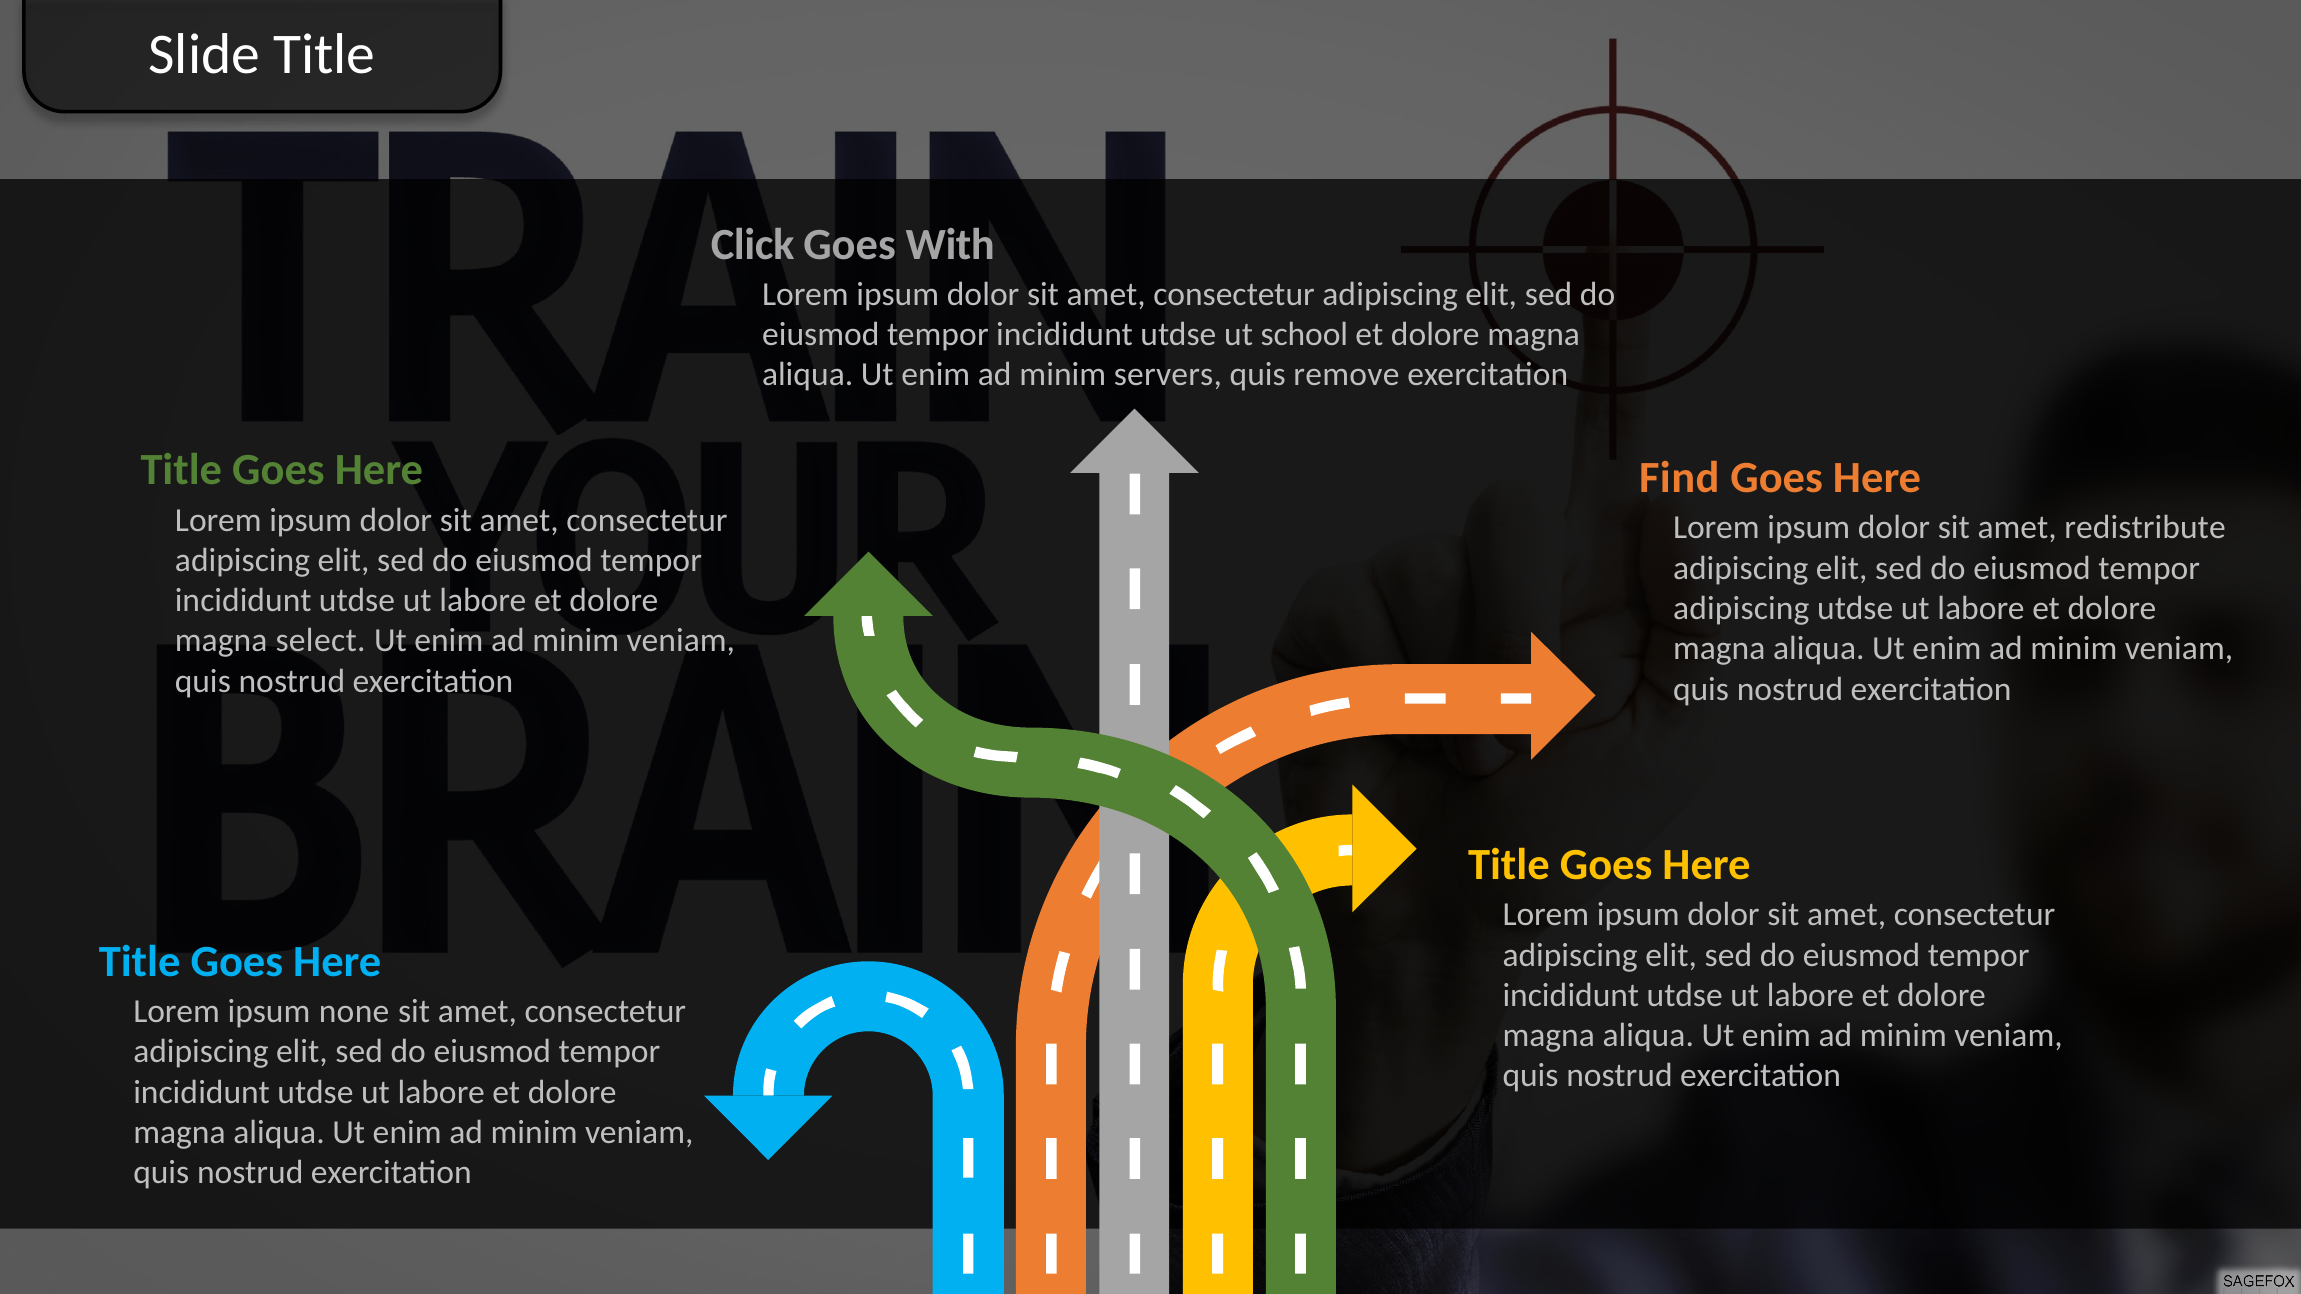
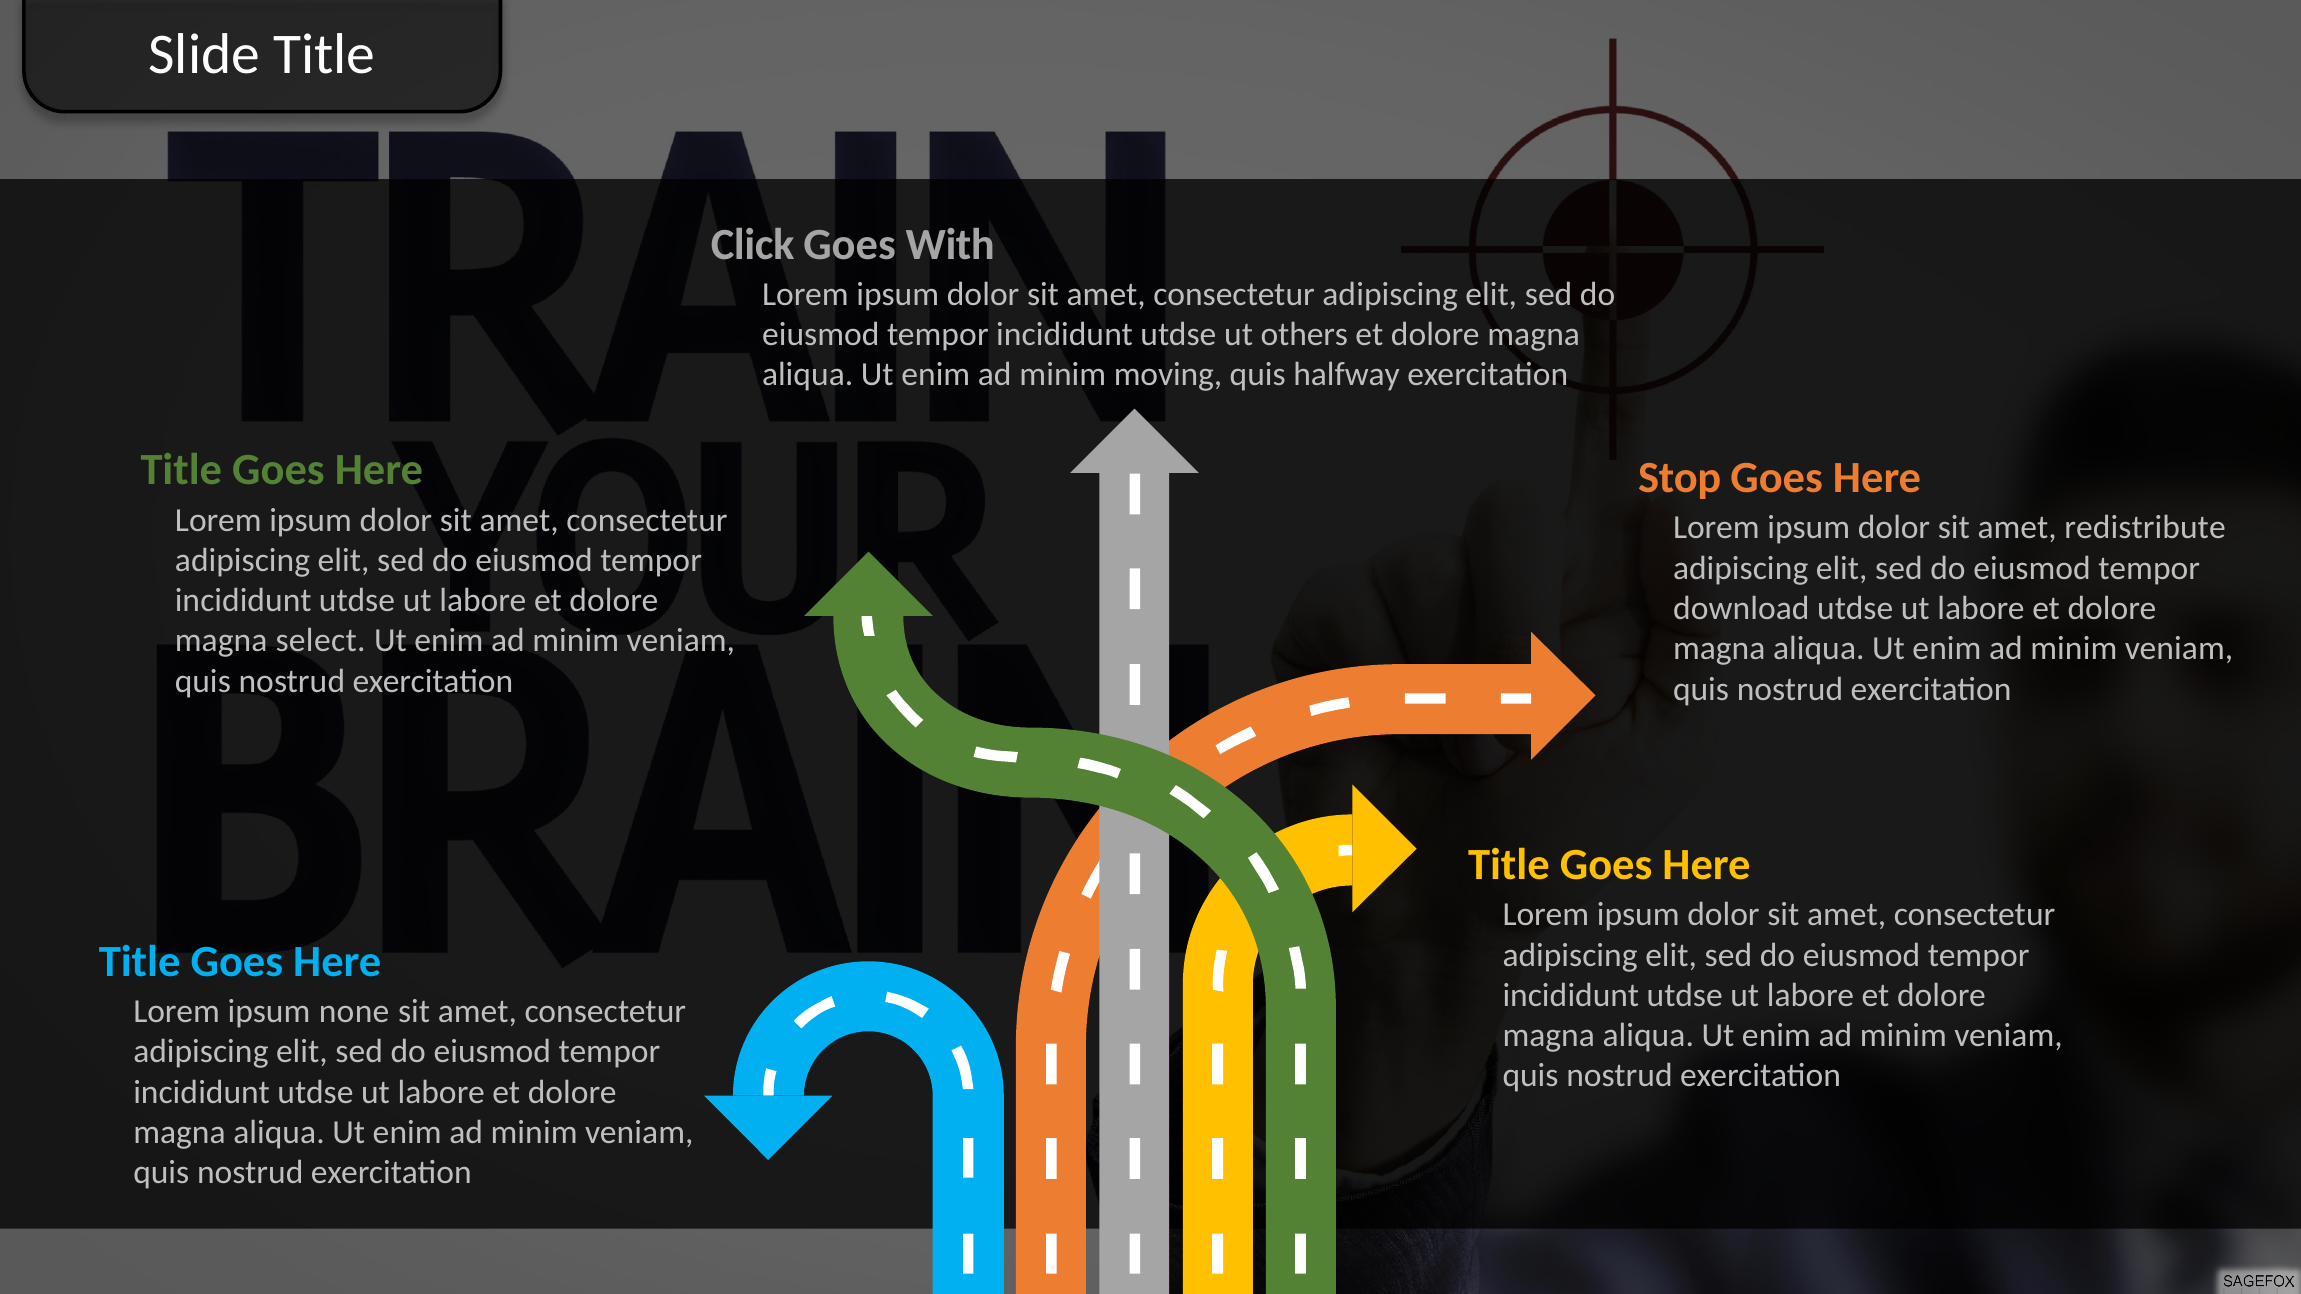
school: school -> others
servers: servers -> moving
remove: remove -> halfway
Find: Find -> Stop
adipiscing at (1741, 609): adipiscing -> download
